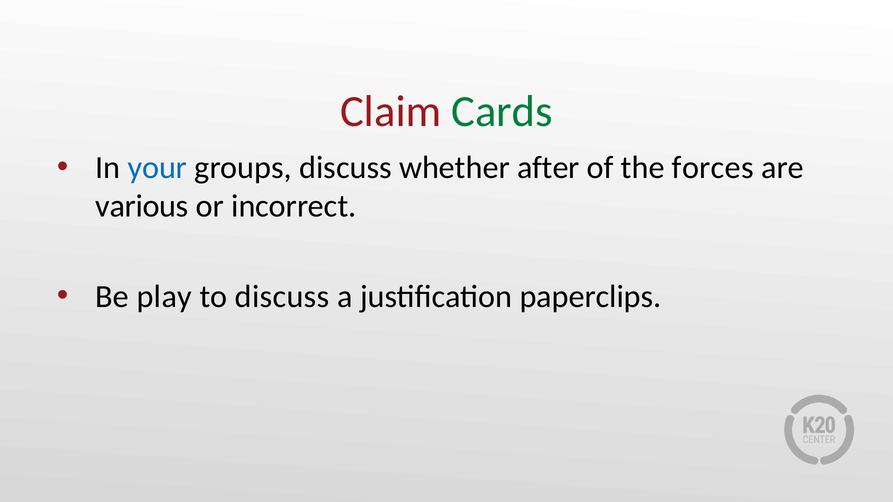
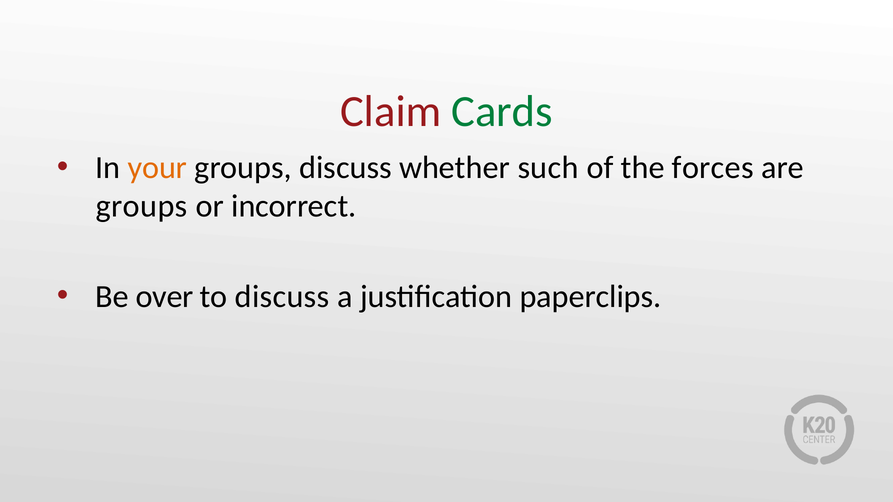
your colour: blue -> orange
after: after -> such
various at (142, 206): various -> groups
play: play -> over
